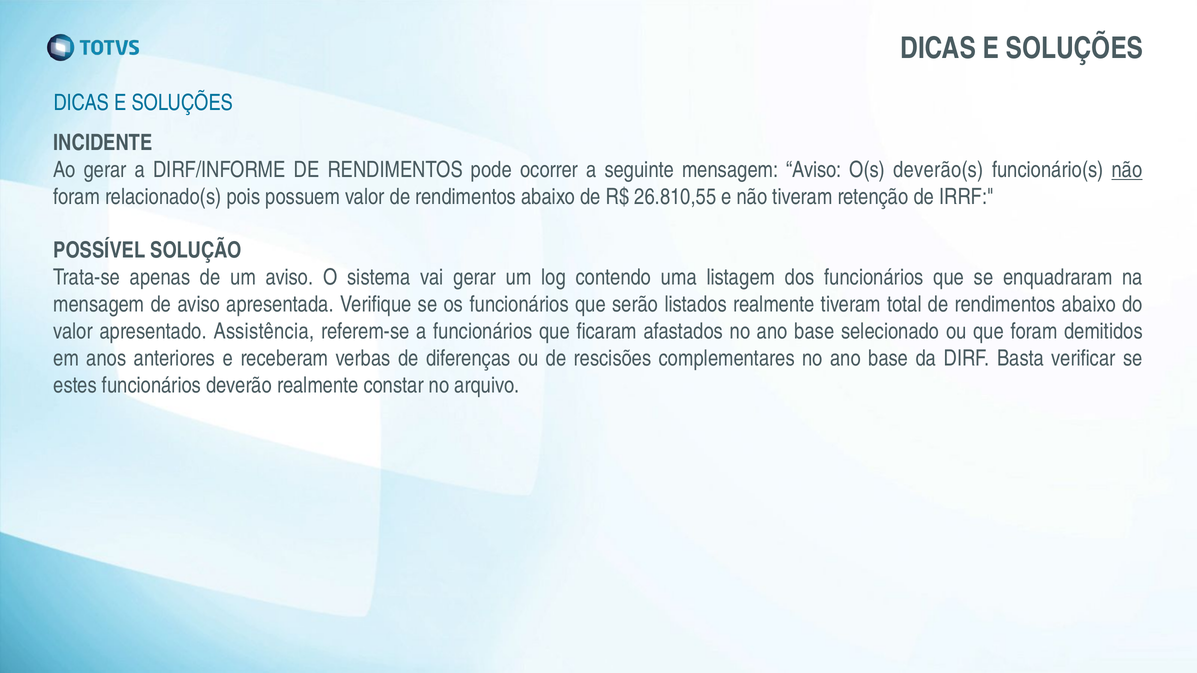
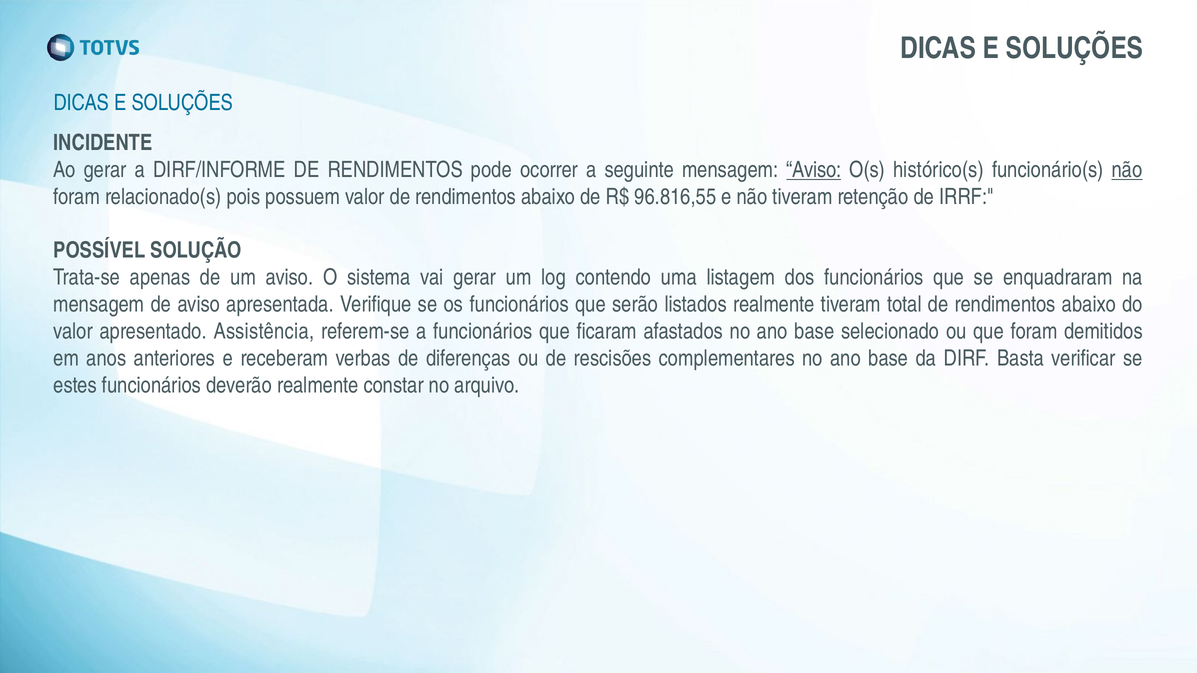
Aviso at (814, 170) underline: none -> present
deverão(s: deverão(s -> histórico(s
26.810,55: 26.810,55 -> 96.816,55
